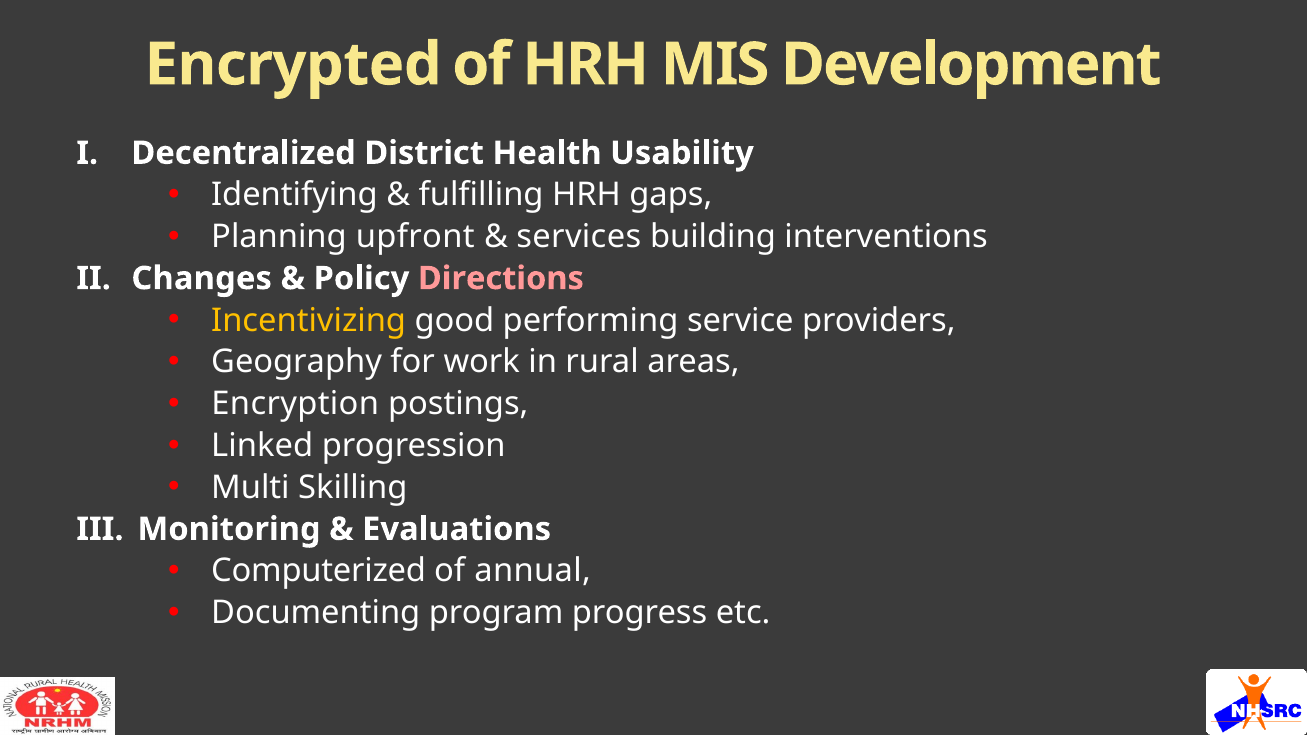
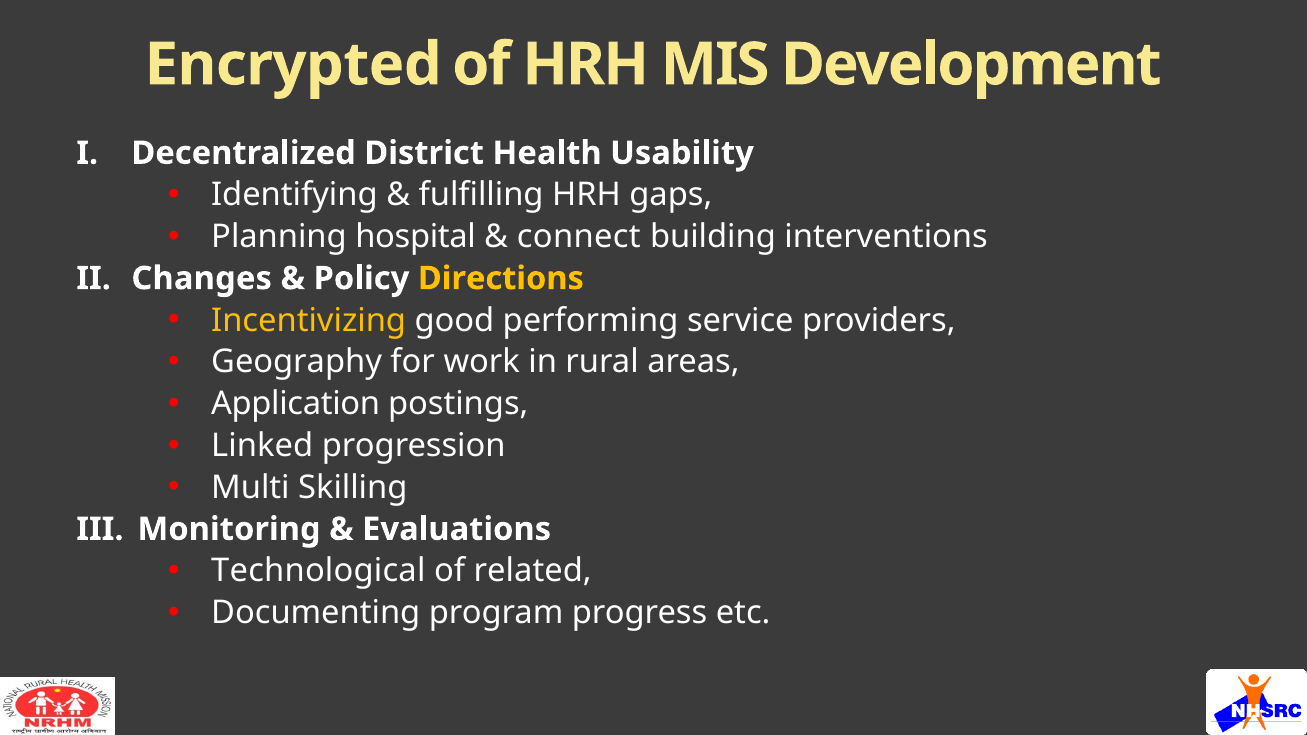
upfront: upfront -> hospital
services: services -> connect
Directions colour: pink -> yellow
Encryption: Encryption -> Application
Computerized: Computerized -> Technological
annual: annual -> related
